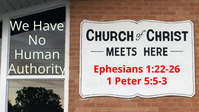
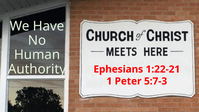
1:22-26: 1:22-26 -> 1:22-21
5:5-3: 5:5-3 -> 5:7-3
